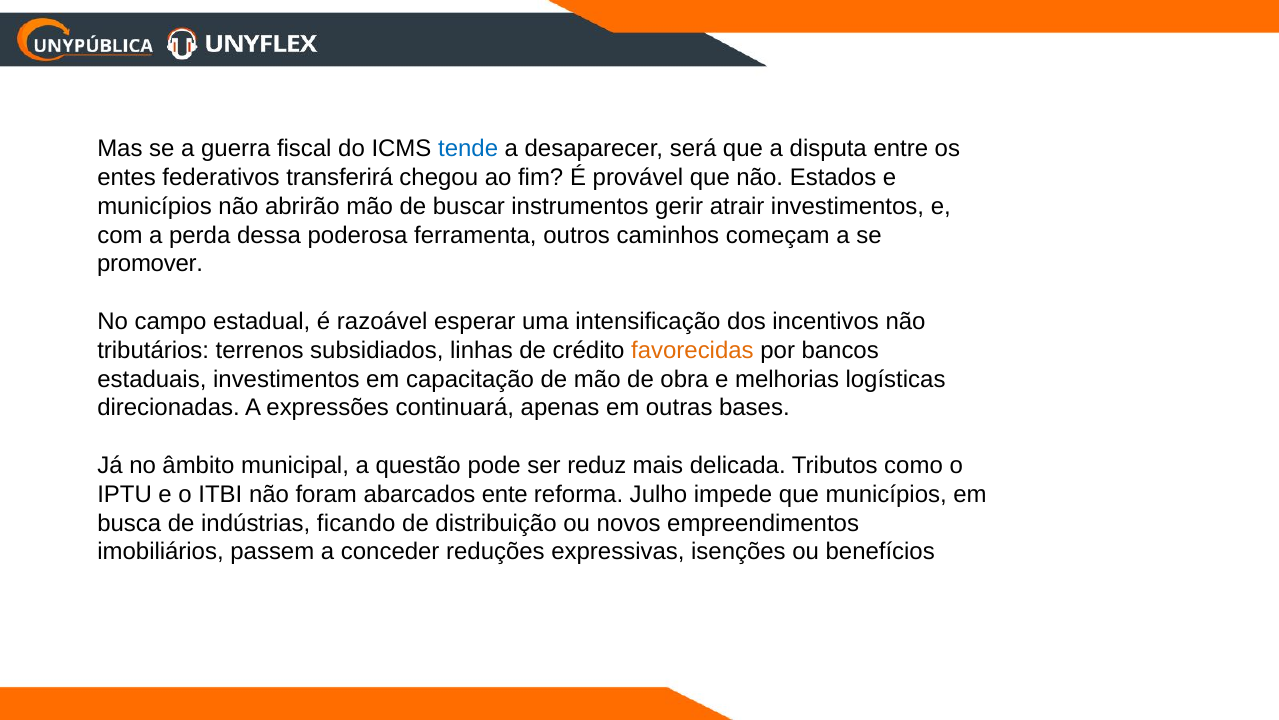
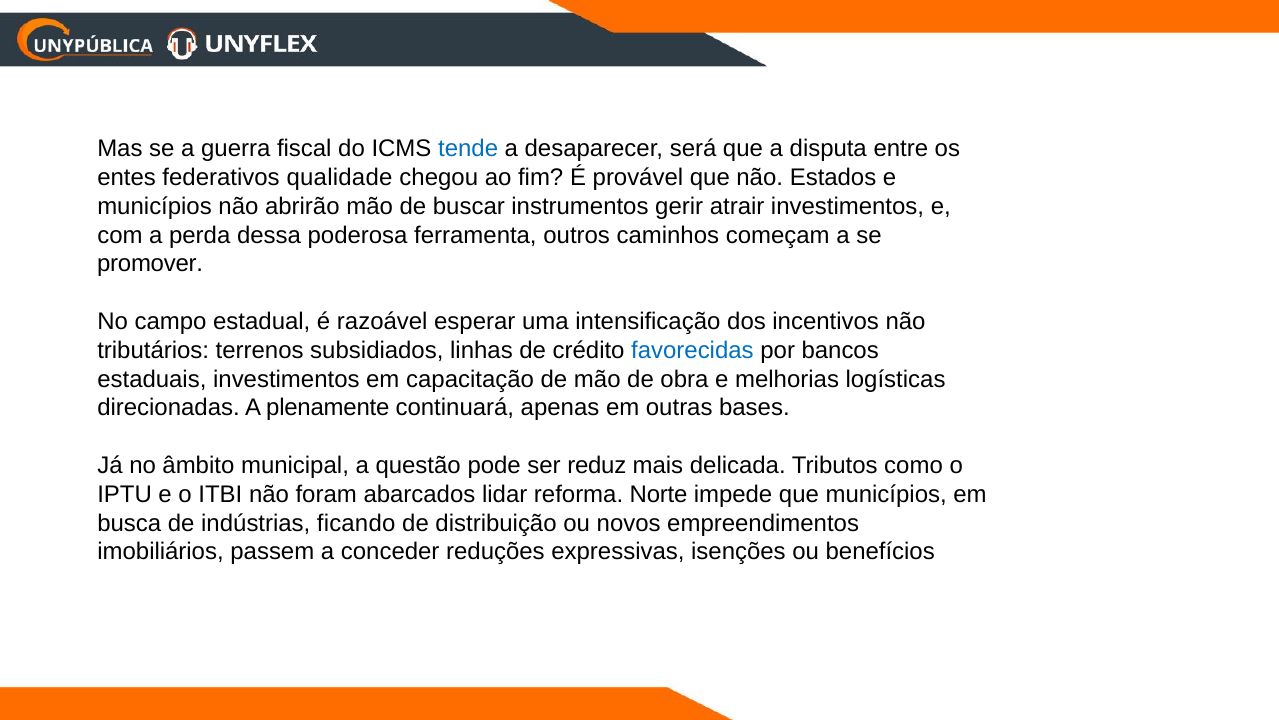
transferirá: transferirá -> qualidade
favorecidas colour: orange -> blue
expressões: expressões -> plenamente
ente: ente -> lidar
Julho: Julho -> Norte
